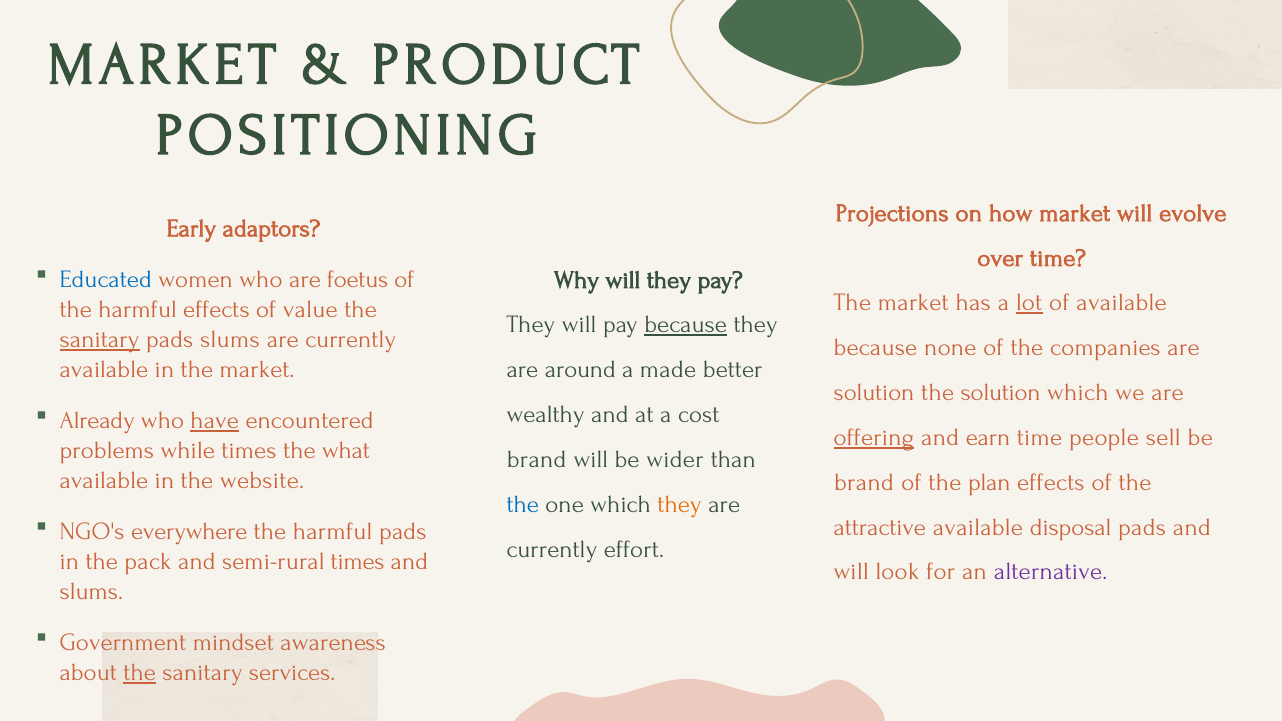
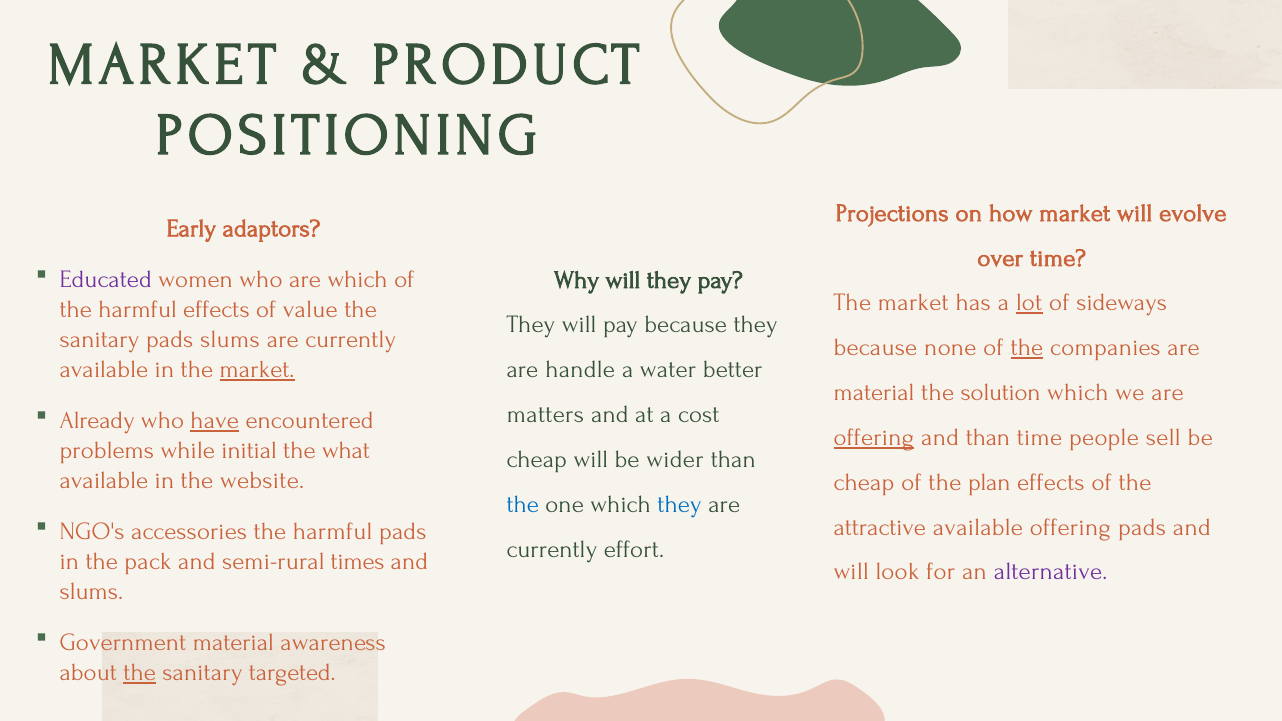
Educated colour: blue -> purple
are foetus: foetus -> which
of available: available -> sideways
because at (686, 325) underline: present -> none
sanitary at (100, 339) underline: present -> none
the at (1027, 347) underline: none -> present
market at (257, 369) underline: none -> present
around: around -> handle
made: made -> water
solution at (874, 392): solution -> material
wealthy: wealthy -> matters
and earn: earn -> than
while times: times -> initial
brand at (537, 459): brand -> cheap
brand at (864, 482): brand -> cheap
they at (680, 504) colour: orange -> blue
available disposal: disposal -> offering
everywhere: everywhere -> accessories
Government mindset: mindset -> material
services: services -> targeted
